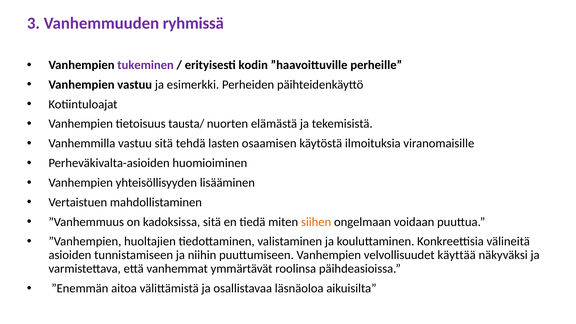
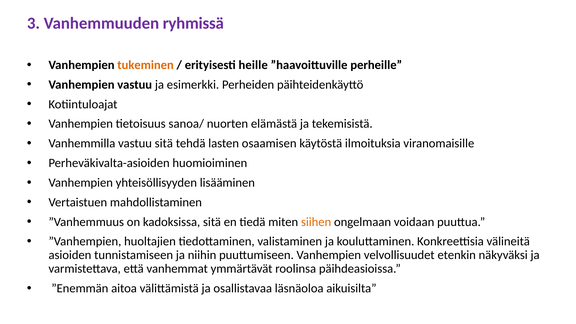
tukeminen colour: purple -> orange
kodin: kodin -> heille
tausta/: tausta/ -> sanoa/
käyttää: käyttää -> etenkin
